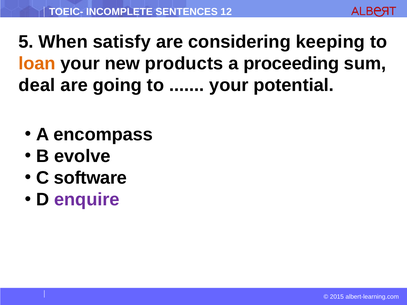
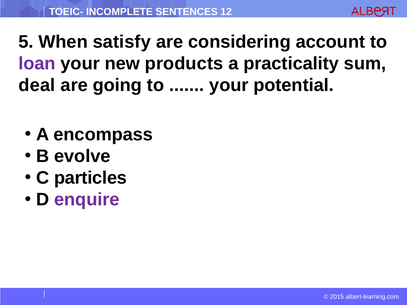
keeping: keeping -> account
loan colour: orange -> purple
proceeding: proceeding -> practicality
software: software -> particles
